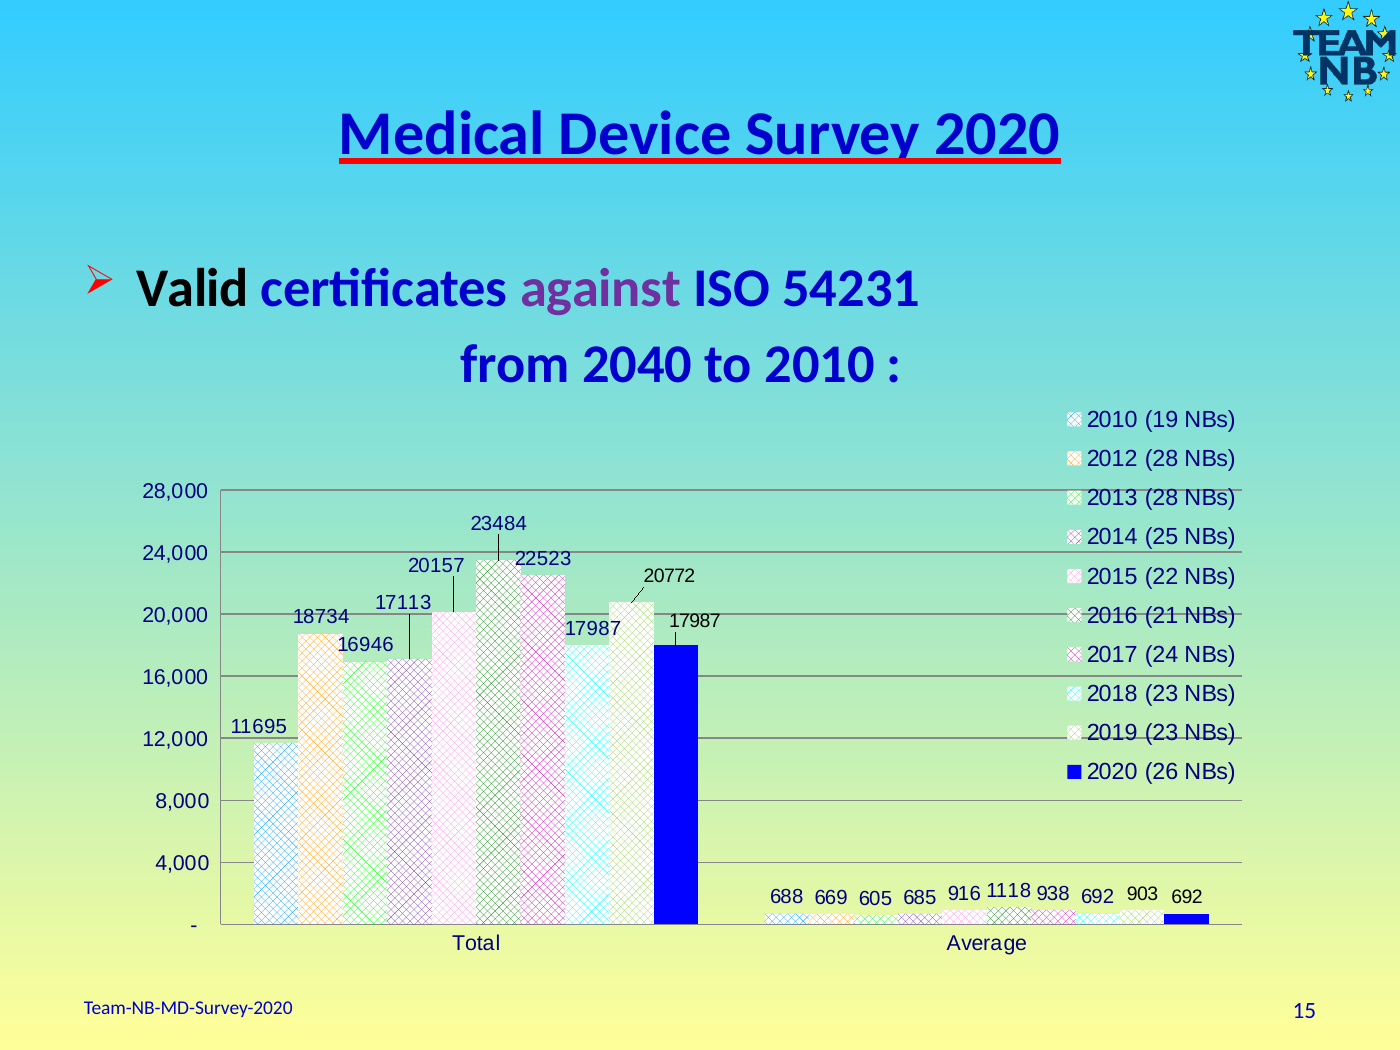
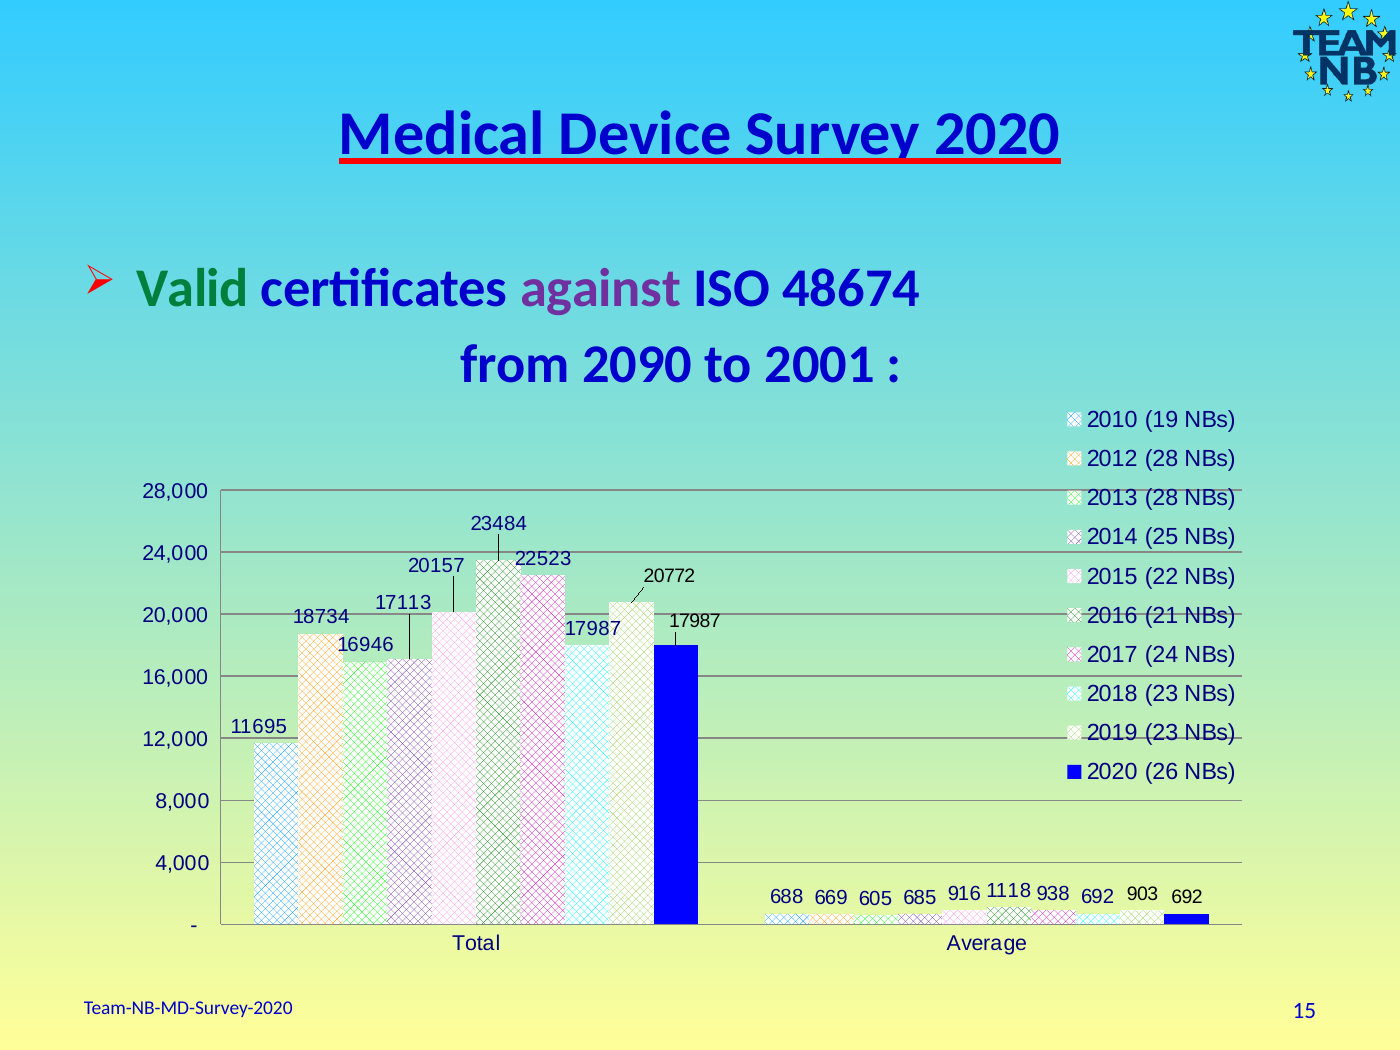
Valid colour: black -> green
54231: 54231 -> 48674
2040: 2040 -> 2090
to 2010: 2010 -> 2001
